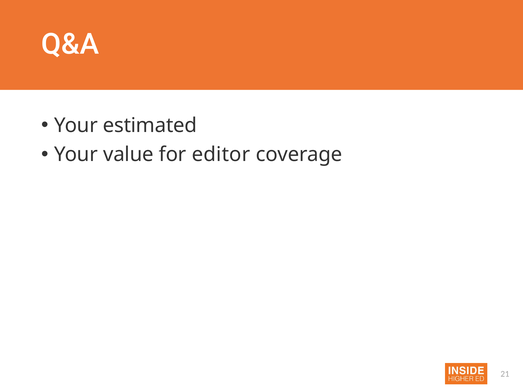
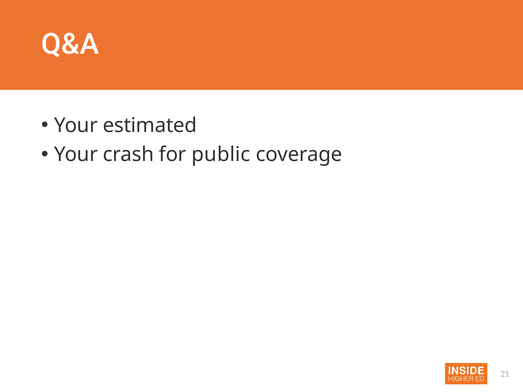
value: value -> crash
editor: editor -> public
